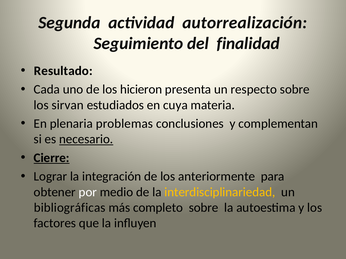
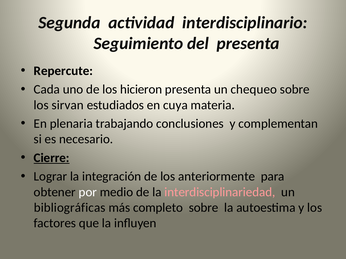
autorrealización: autorrealización -> interdisciplinario
del finalidad: finalidad -> presenta
Resultado: Resultado -> Repercute
respecto: respecto -> chequeo
problemas: problemas -> trabajando
necesario underline: present -> none
interdisciplinariedad colour: yellow -> pink
